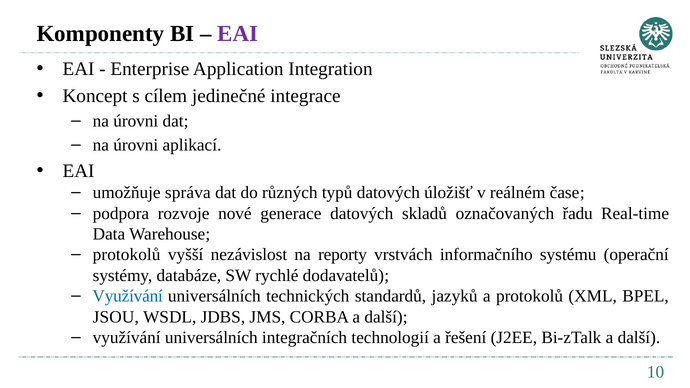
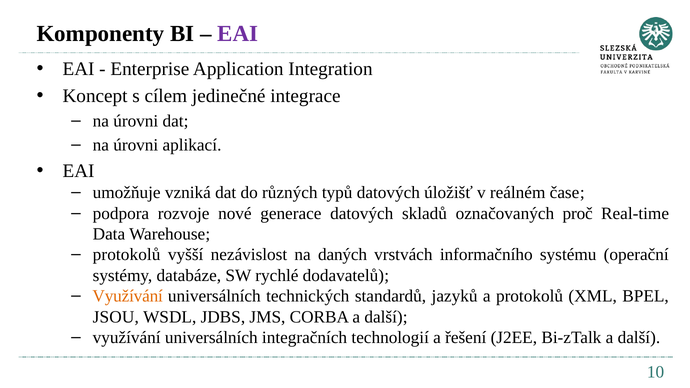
správa: správa -> vzniká
řadu: řadu -> proč
reporty: reporty -> daných
Využívání at (128, 296) colour: blue -> orange
